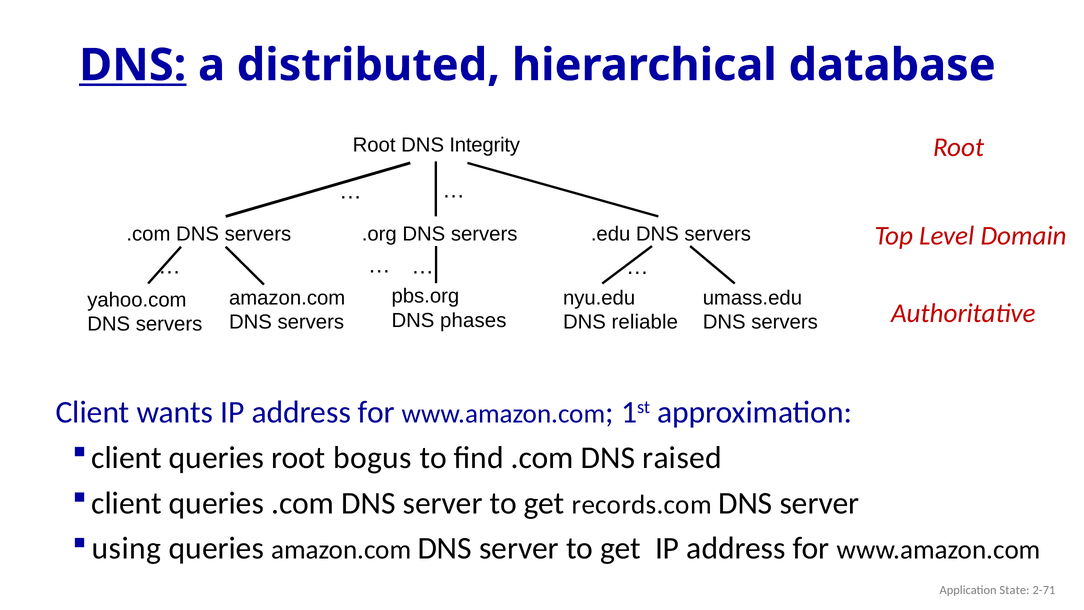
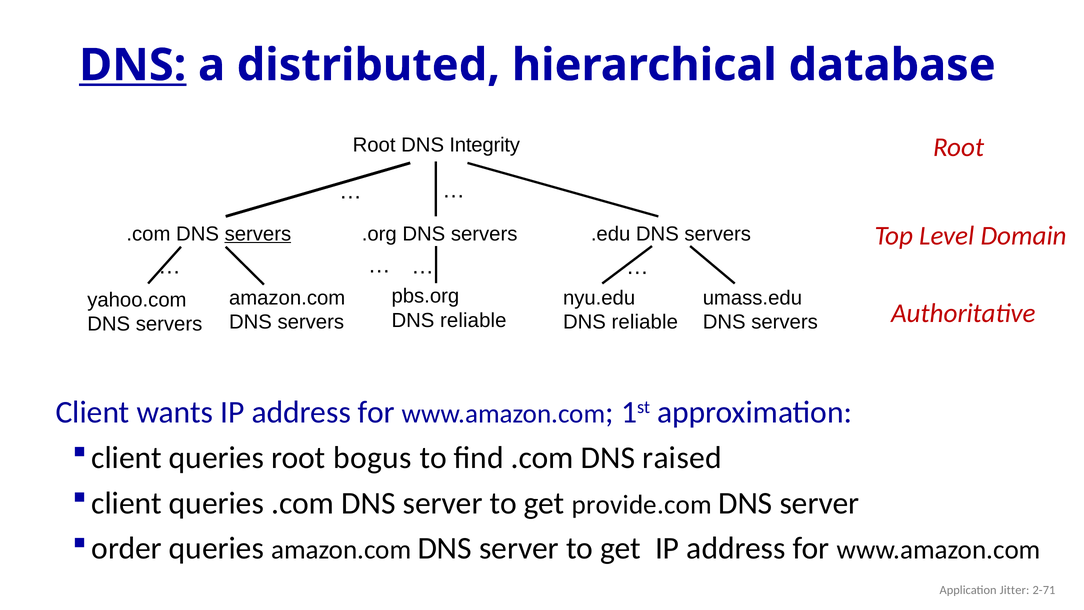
servers at (258, 234) underline: none -> present
phases at (473, 321): phases -> reliable
records.com: records.com -> provide.com
using: using -> order
State: State -> Jitter
